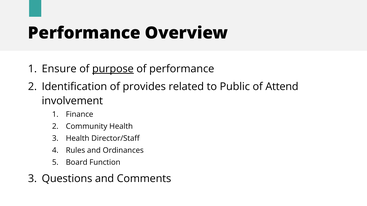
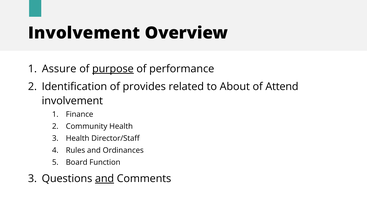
Performance at (84, 33): Performance -> Involvement
Ensure: Ensure -> Assure
Public: Public -> About
and at (105, 179) underline: none -> present
